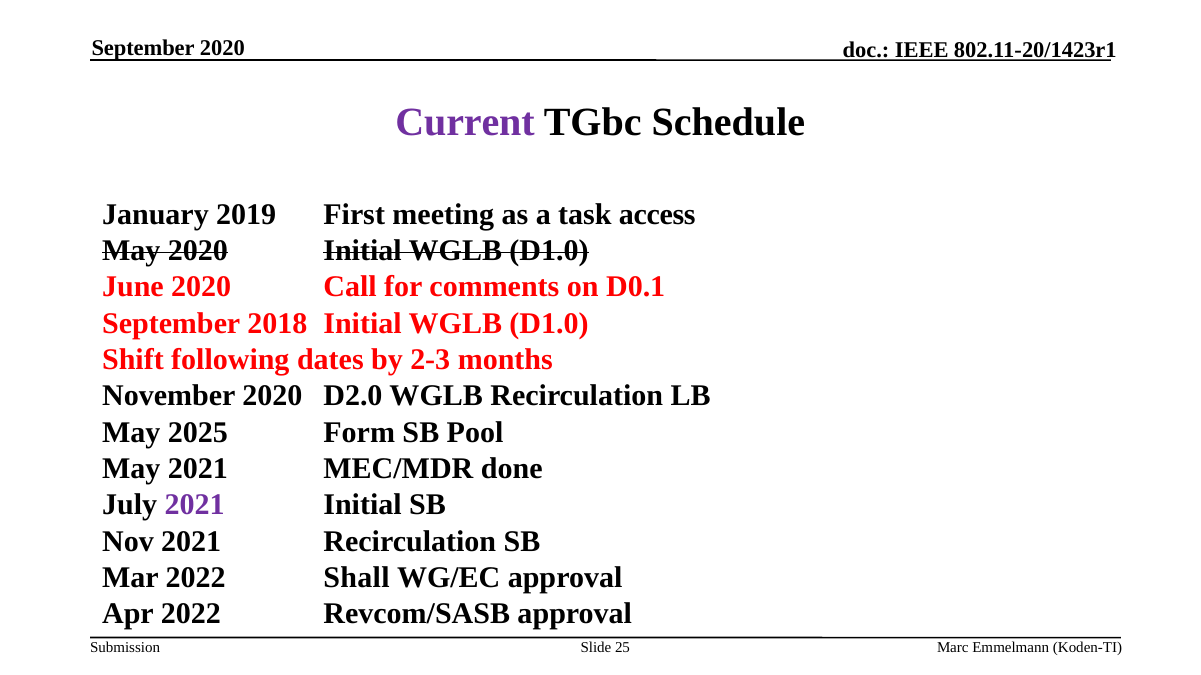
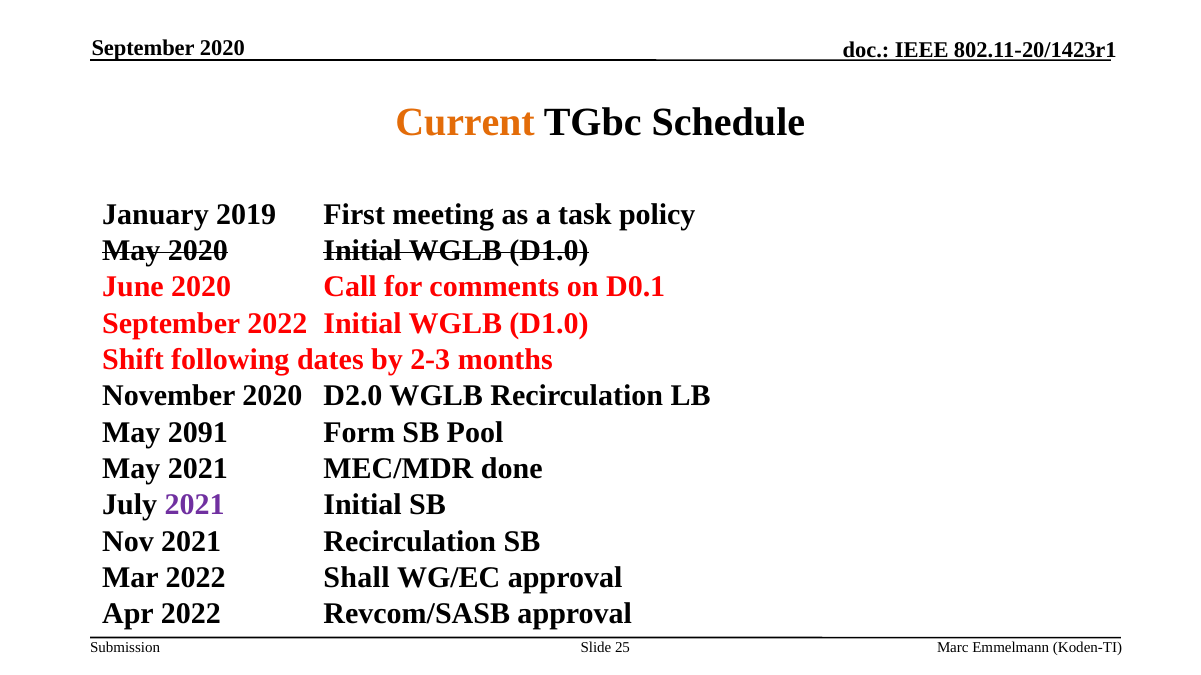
Current colour: purple -> orange
access: access -> policy
September 2018: 2018 -> 2022
2025: 2025 -> 2091
